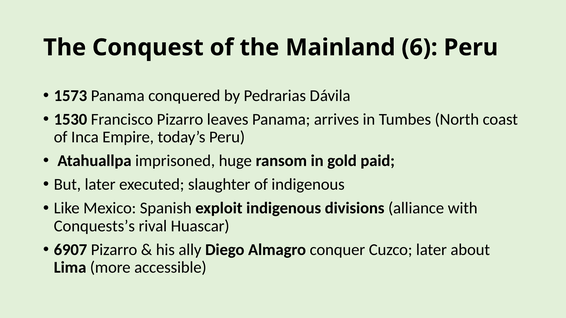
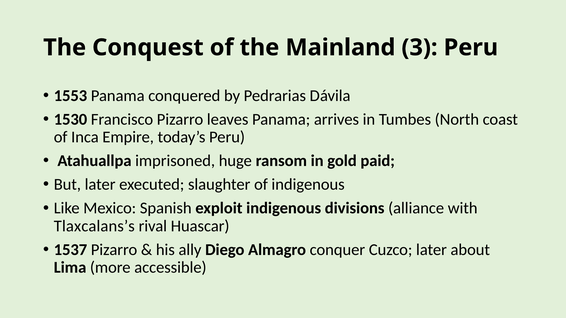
6: 6 -> 3
1573: 1573 -> 1553
Conquests’s: Conquests’s -> Tlaxcalans’s
6907: 6907 -> 1537
